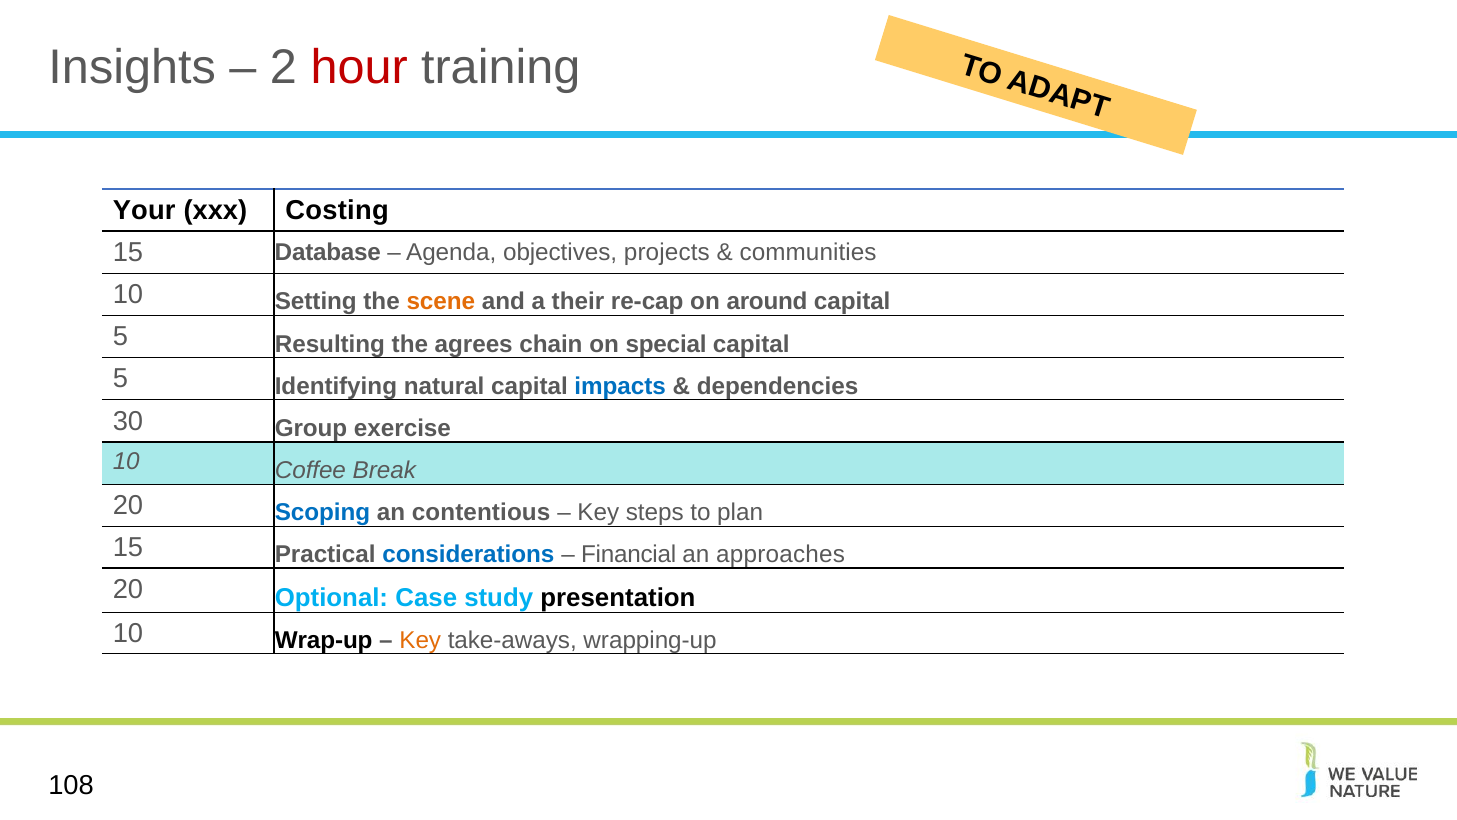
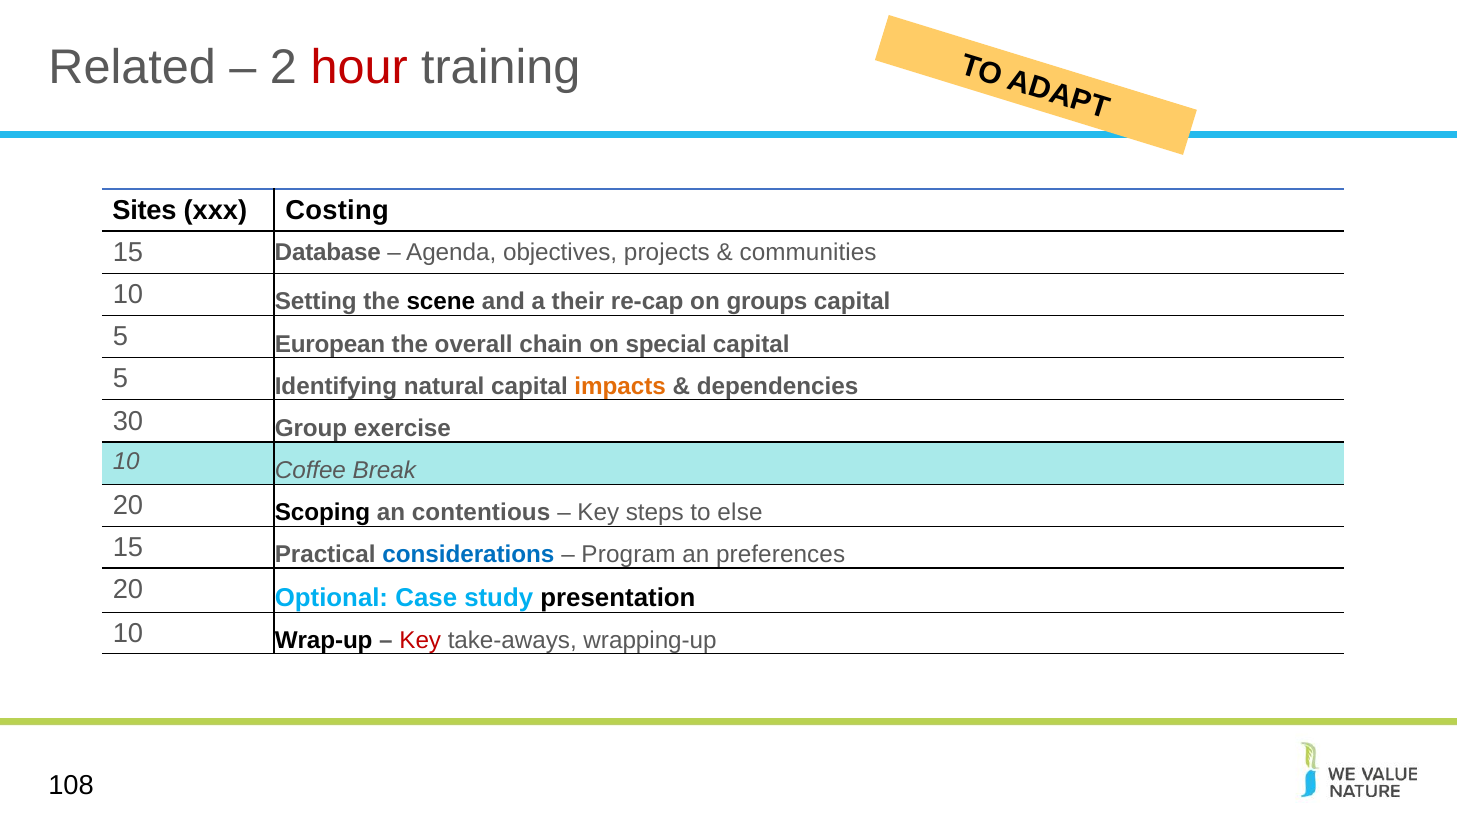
Insights: Insights -> Related
Your: Your -> Sites
scene colour: orange -> black
around: around -> groups
Resulting: Resulting -> European
agrees: agrees -> overall
impacts colour: blue -> orange
Scoping colour: blue -> black
plan: plan -> else
Financial: Financial -> Program
approaches: approaches -> preferences
Key at (420, 640) colour: orange -> red
